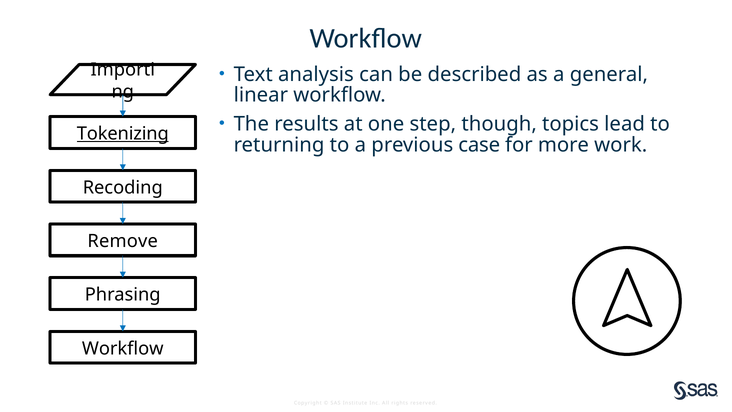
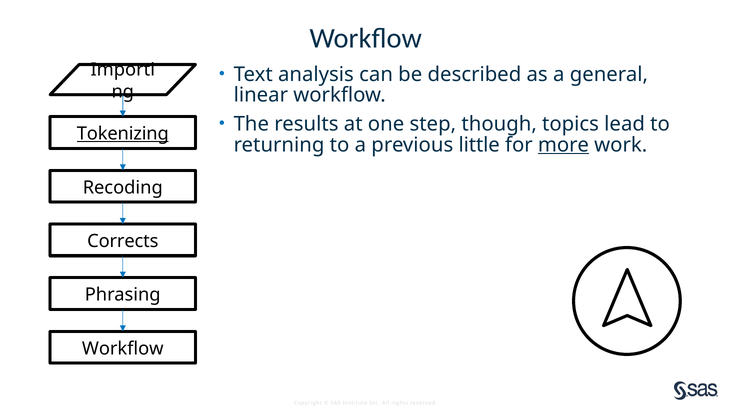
case: case -> little
more underline: none -> present
Remove: Remove -> Corrects
